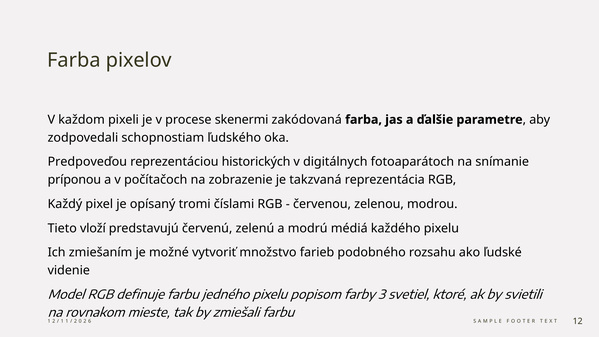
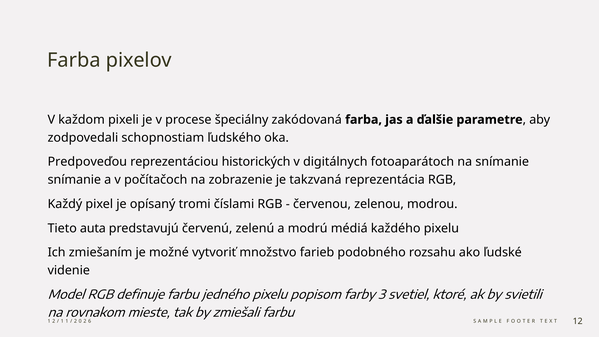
skenermi: skenermi -> špeciálny
príponou at (74, 180): príponou -> snímanie
vloží: vloží -> auta
